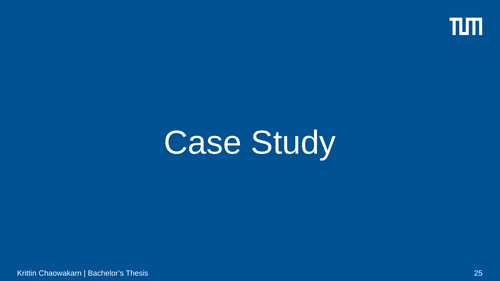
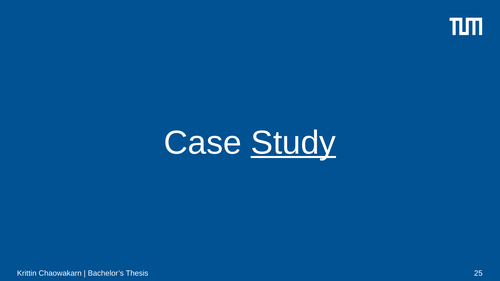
Study underline: none -> present
